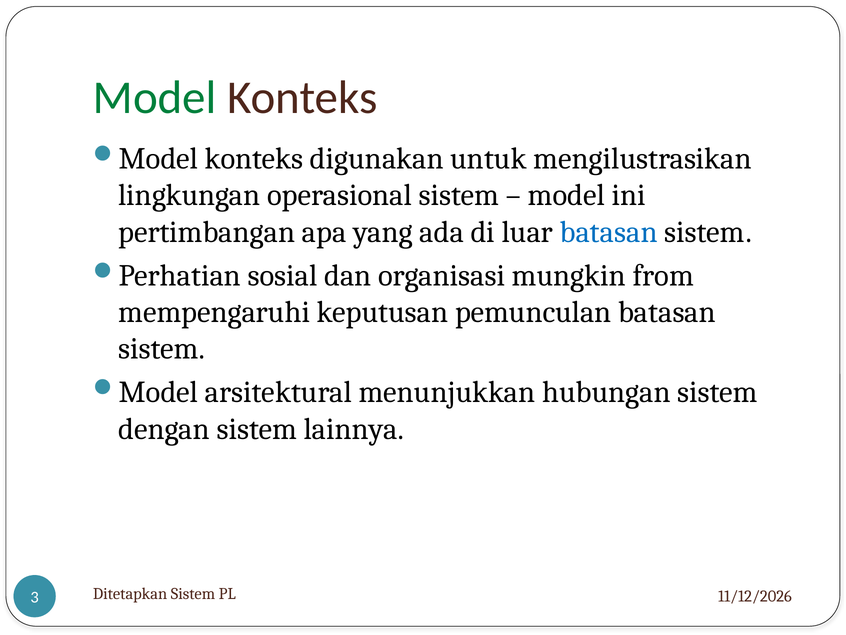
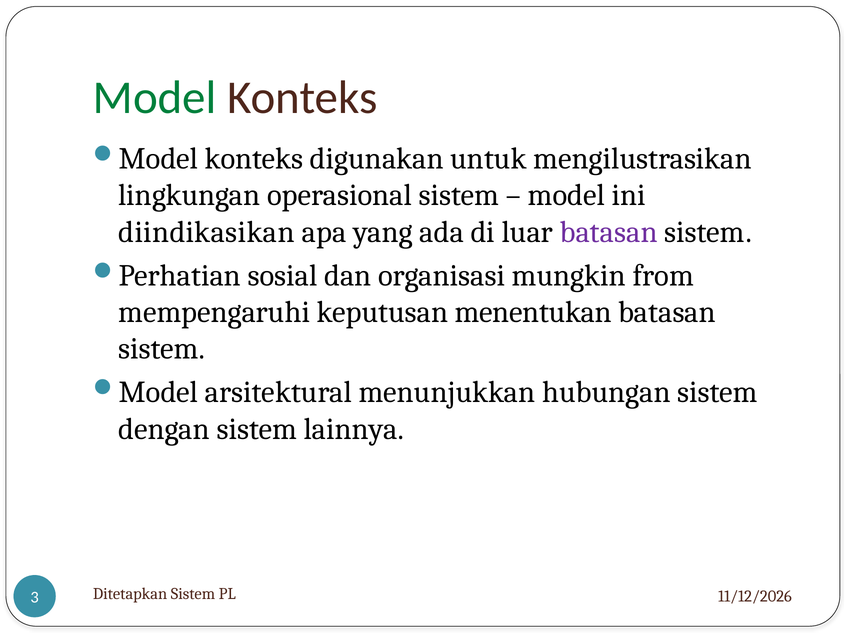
pertimbangan: pertimbangan -> diindikasikan
batasan at (609, 232) colour: blue -> purple
pemunculan: pemunculan -> menentukan
